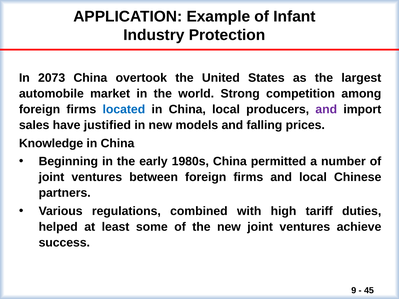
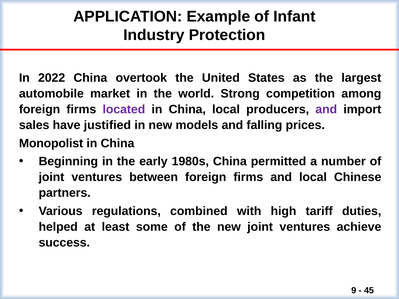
2073: 2073 -> 2022
located colour: blue -> purple
Knowledge: Knowledge -> Monopolist
